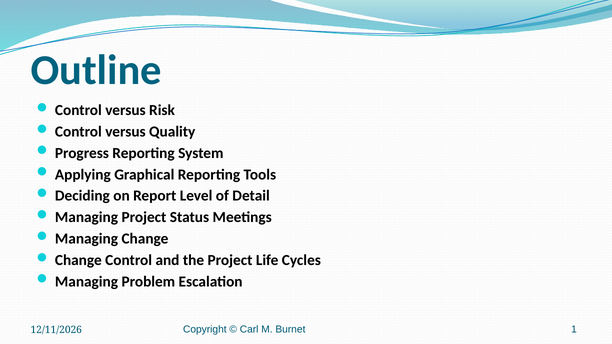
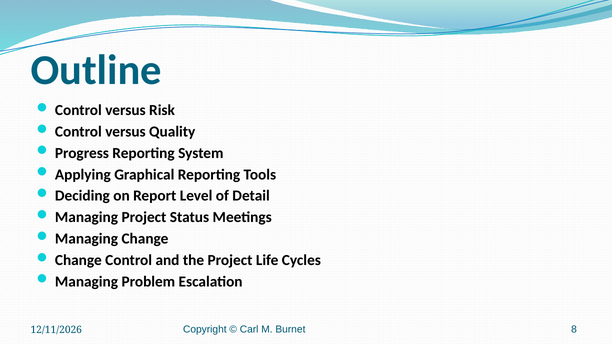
1: 1 -> 8
